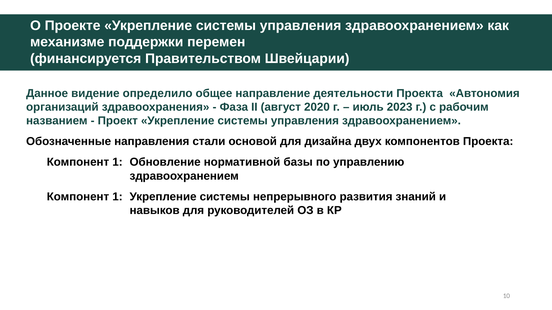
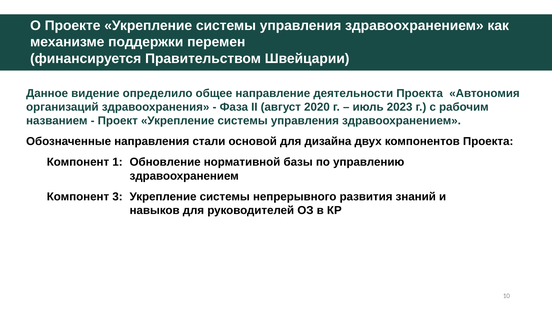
1 at (117, 197): 1 -> 3
